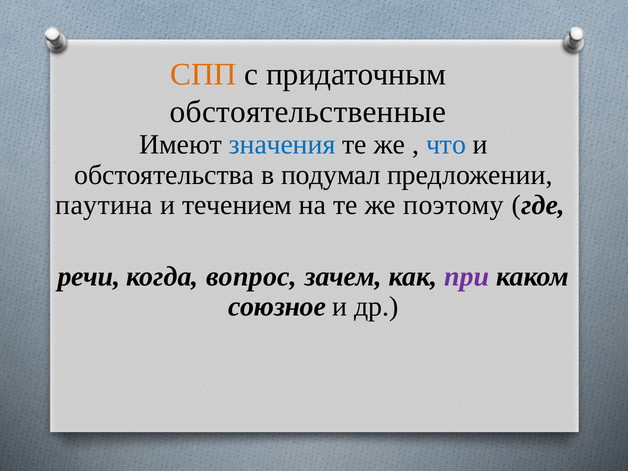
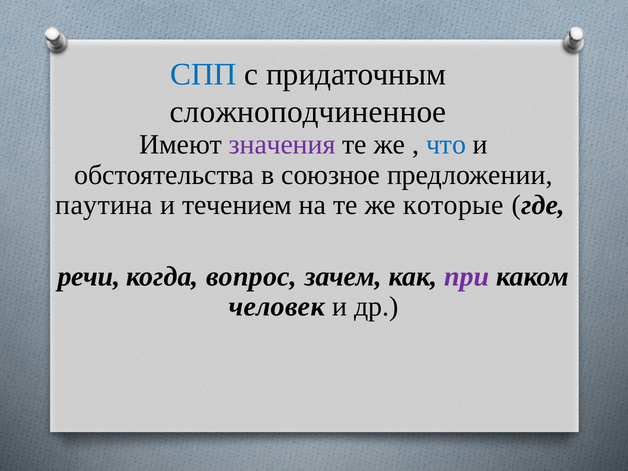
СПП colour: orange -> blue
обстоятельственные: обстоятельственные -> сложноподчиненное
значения colour: blue -> purple
подумал: подумал -> союзное
поэтому: поэтому -> которые
союзное: союзное -> человек
